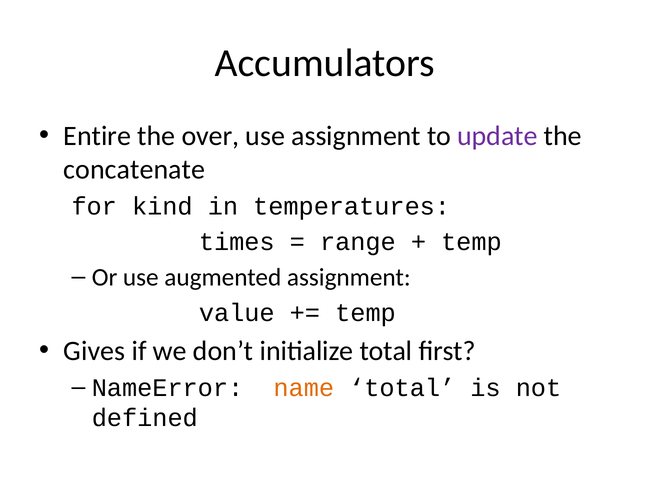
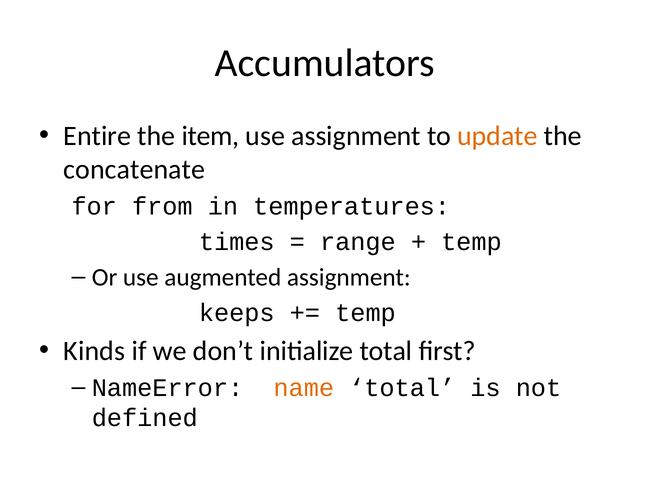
over: over -> item
update colour: purple -> orange
kind: kind -> from
value: value -> keeps
Gives: Gives -> Kinds
